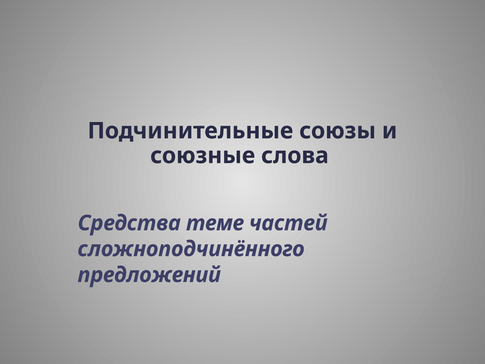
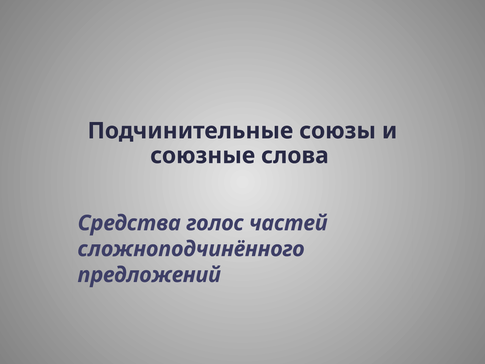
теме: теме -> голос
